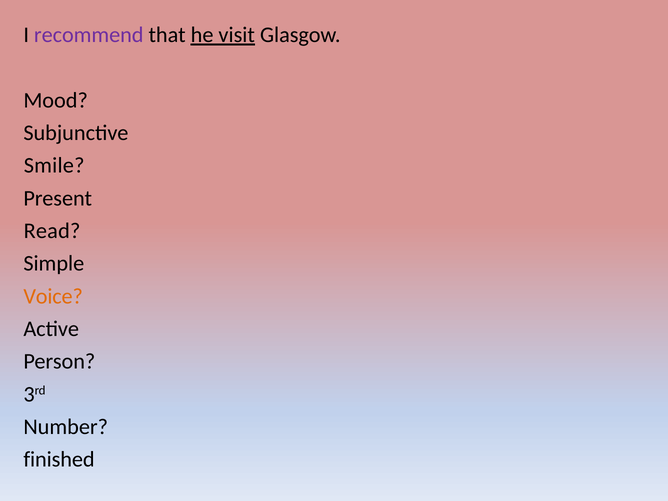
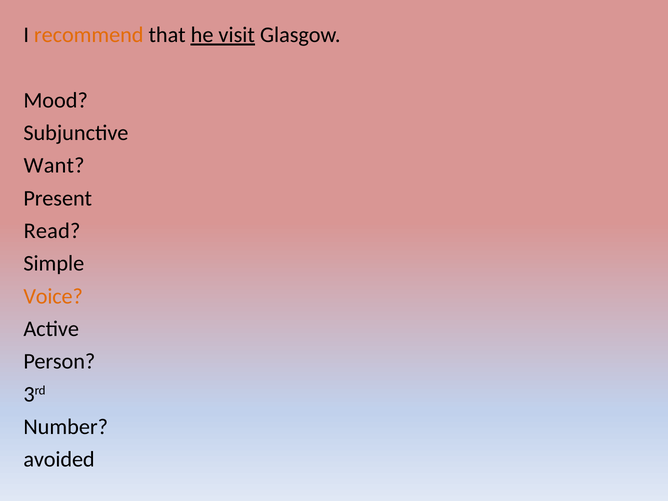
recommend colour: purple -> orange
Smile: Smile -> Want
finished: finished -> avoided
